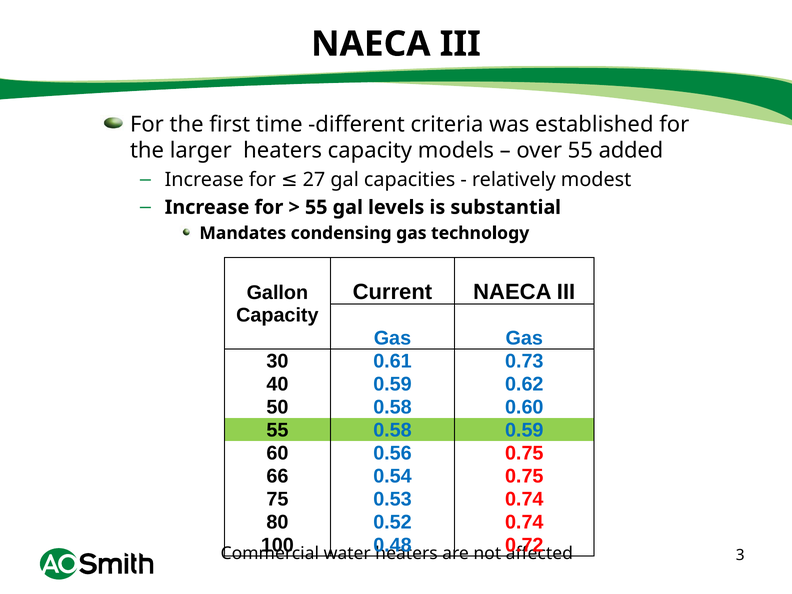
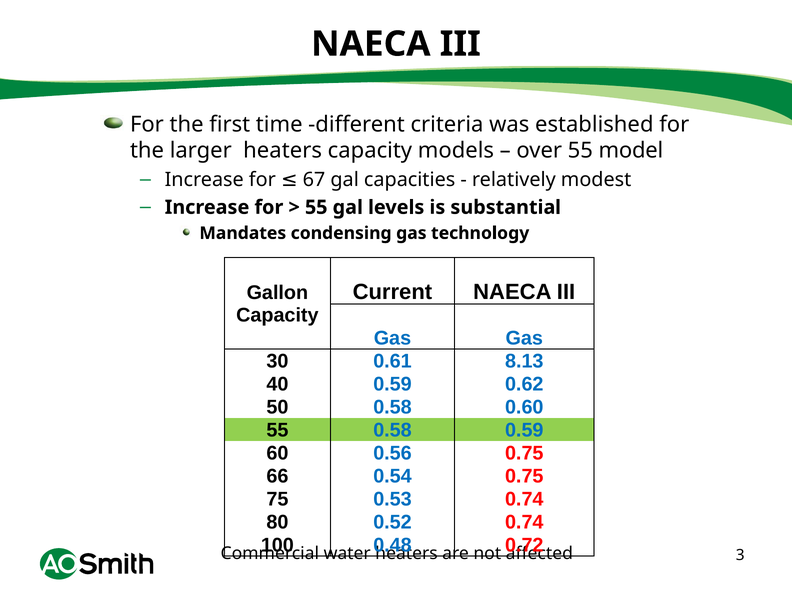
added: added -> model
27: 27 -> 67
0.73: 0.73 -> 8.13
